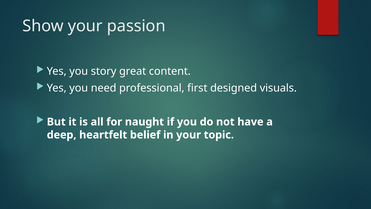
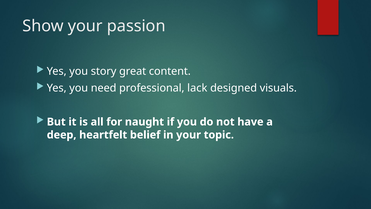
first: first -> lack
